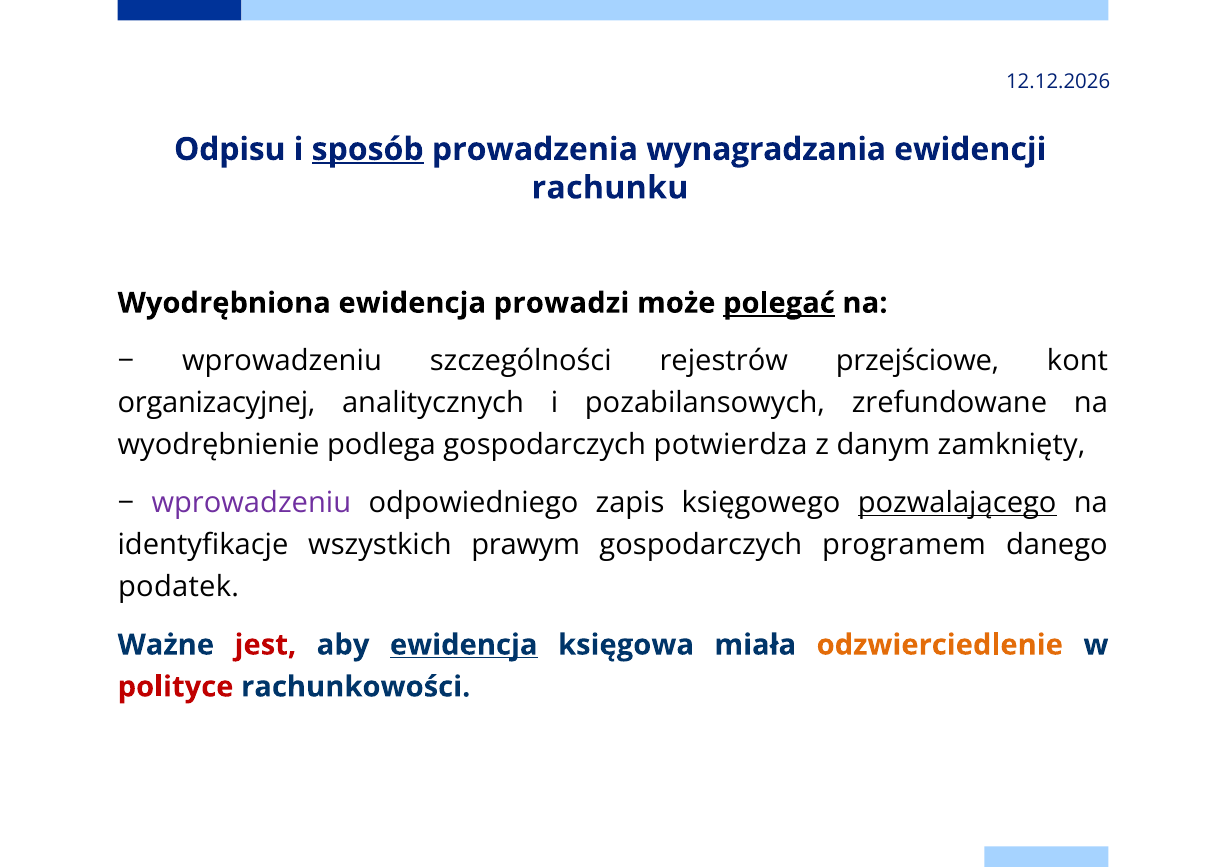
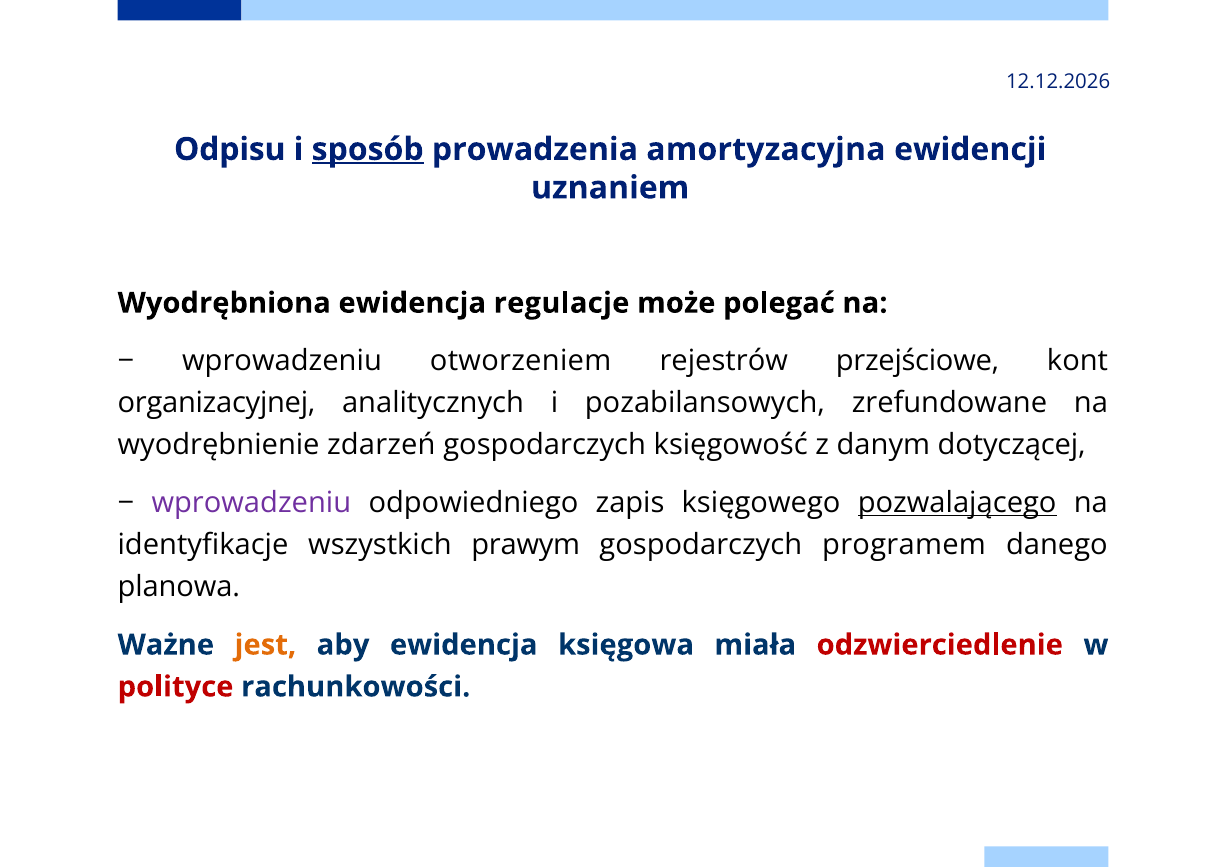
wynagradzania: wynagradzania -> amortyzacyjna
rachunku: rachunku -> uznaniem
prowadzi: prowadzi -> regulacje
polegać underline: present -> none
szczególności: szczególności -> otworzeniem
podlega: podlega -> zdarzeń
potwierdza: potwierdza -> księgowość
zamknięty: zamknięty -> dotyczącej
podatek: podatek -> planowa
jest colour: red -> orange
ewidencja at (464, 645) underline: present -> none
odzwierciedlenie colour: orange -> red
